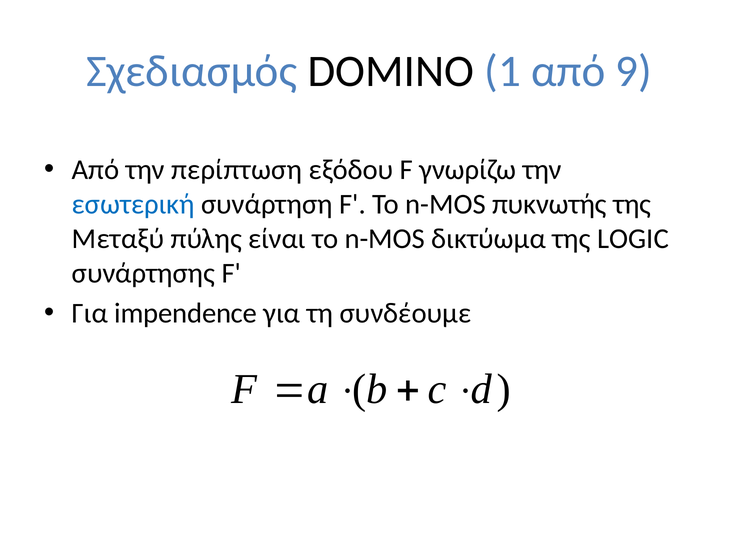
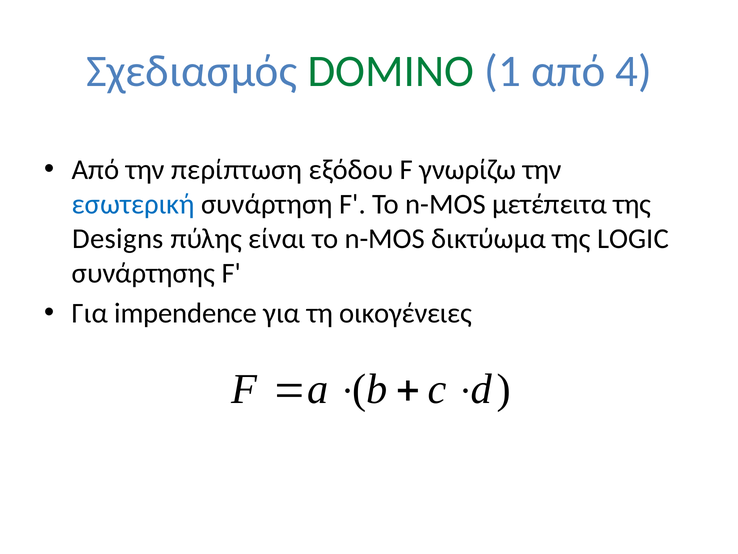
DOMINO colour: black -> green
9: 9 -> 4
πυκνωτής: πυκνωτής -> μετέπειτα
Μεταξύ: Μεταξύ -> Designs
συνδέουμε: συνδέουμε -> οικογένειες
